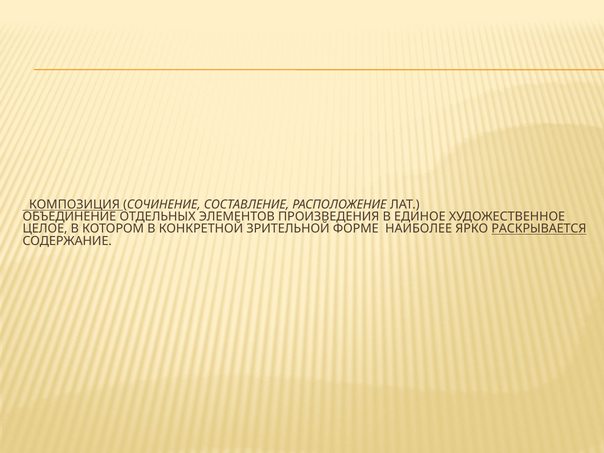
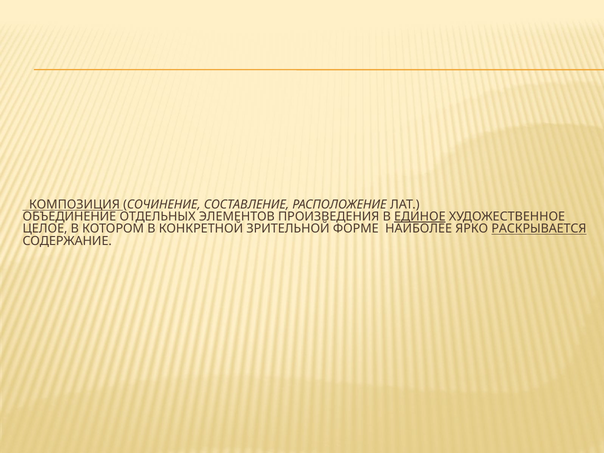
ЕДИНОЕ underline: none -> present
